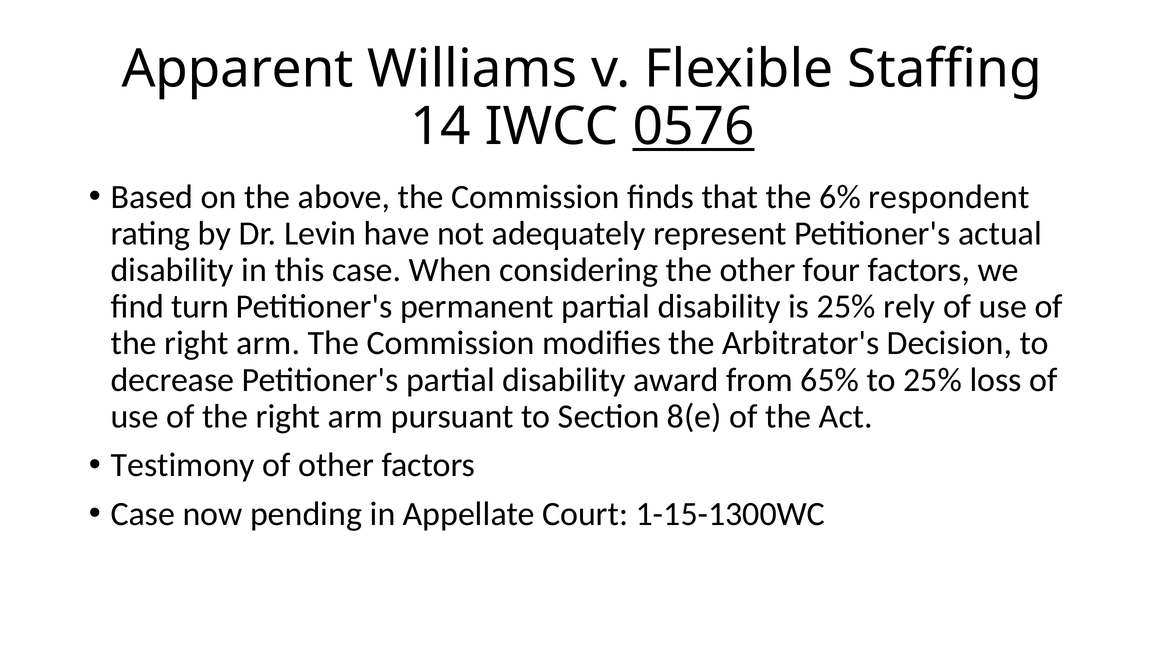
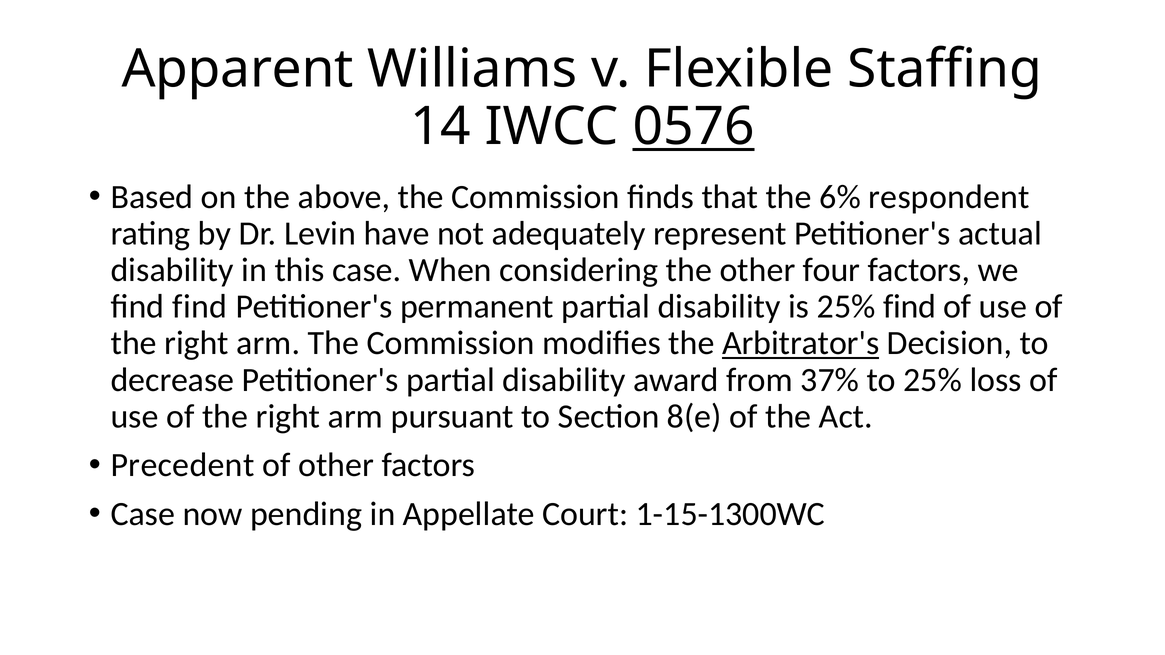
find turn: turn -> find
25% rely: rely -> find
Arbitrator's underline: none -> present
65%: 65% -> 37%
Testimony: Testimony -> Precedent
